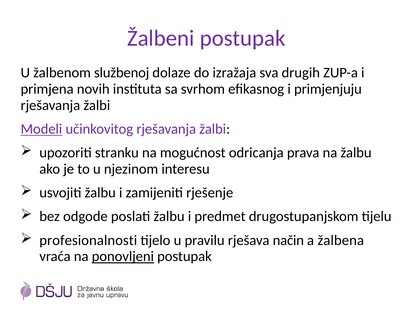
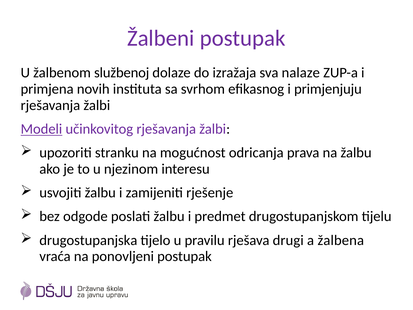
drugih: drugih -> nalaze
profesionalnosti: profesionalnosti -> drugostupanjska
način: način -> drugi
ponovljeni underline: present -> none
